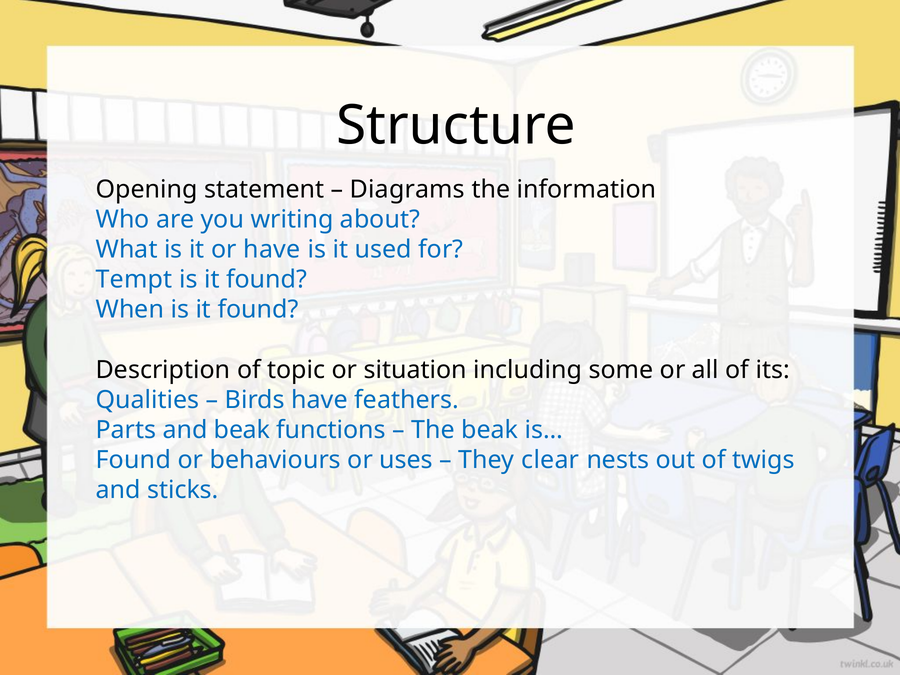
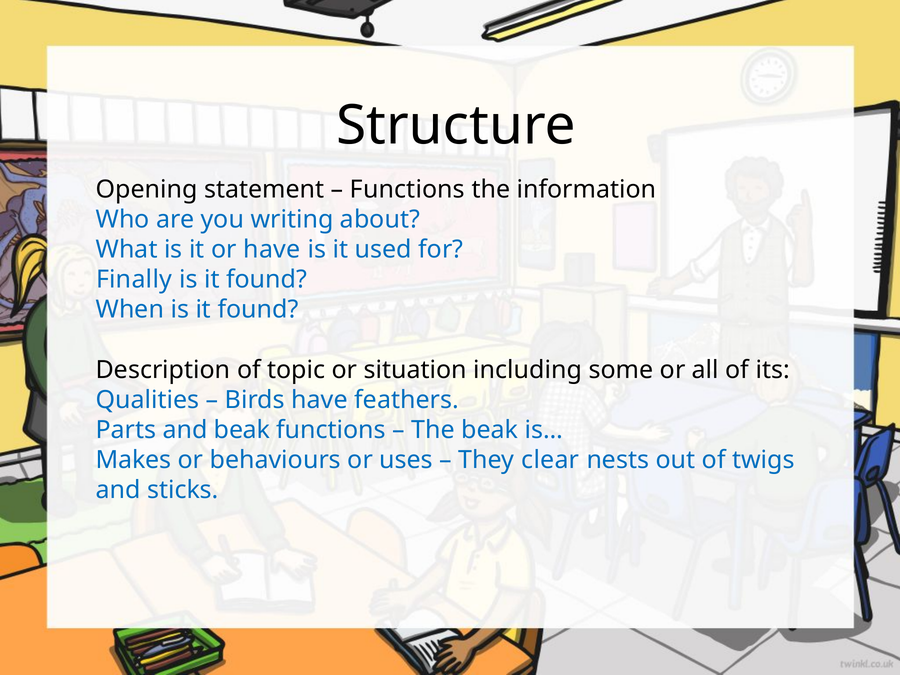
Diagrams at (407, 190): Diagrams -> Functions
Tempt: Tempt -> Finally
Found at (133, 460): Found -> Makes
